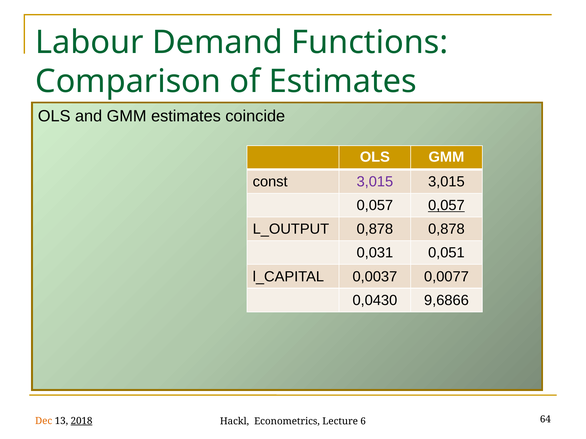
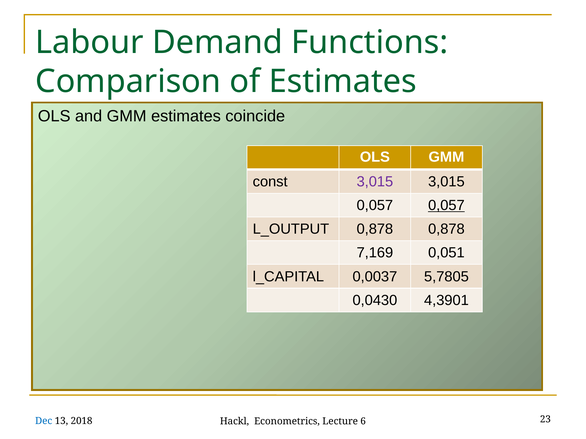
0,031: 0,031 -> 7,169
0,0077: 0,0077 -> 5,7805
9,6866: 9,6866 -> 4,3901
Dec colour: orange -> blue
2018 underline: present -> none
64: 64 -> 23
